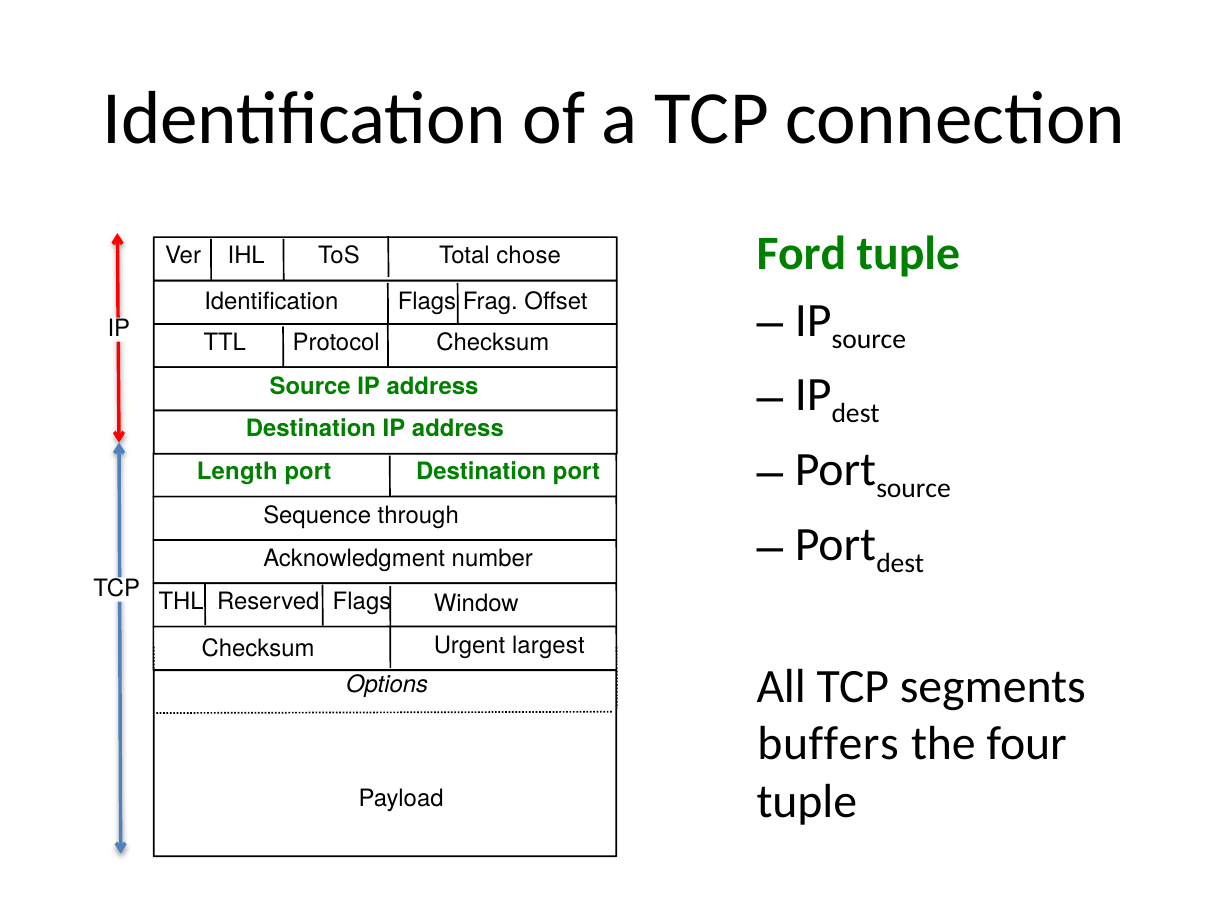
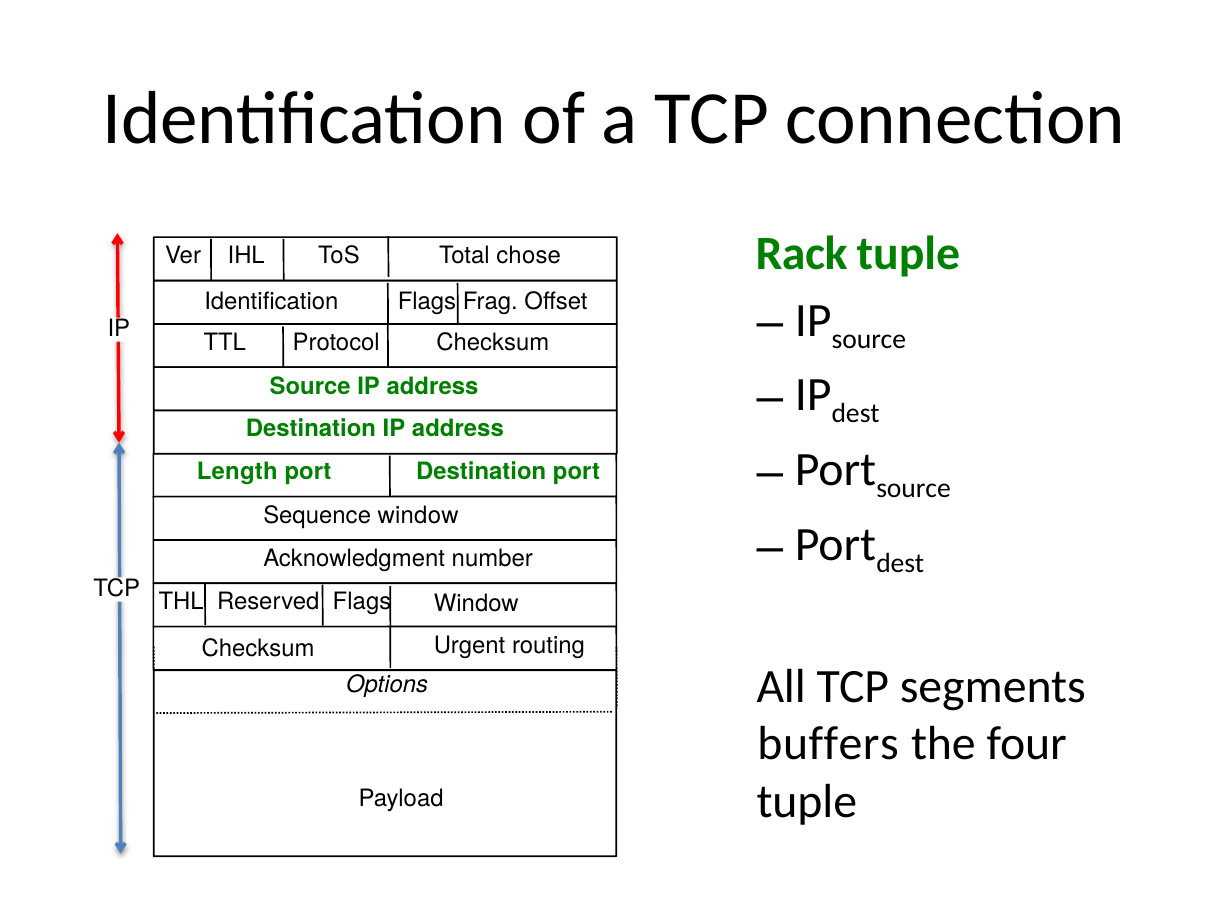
Ford: Ford -> Rack
Sequence through: through -> window
largest: largest -> routing
